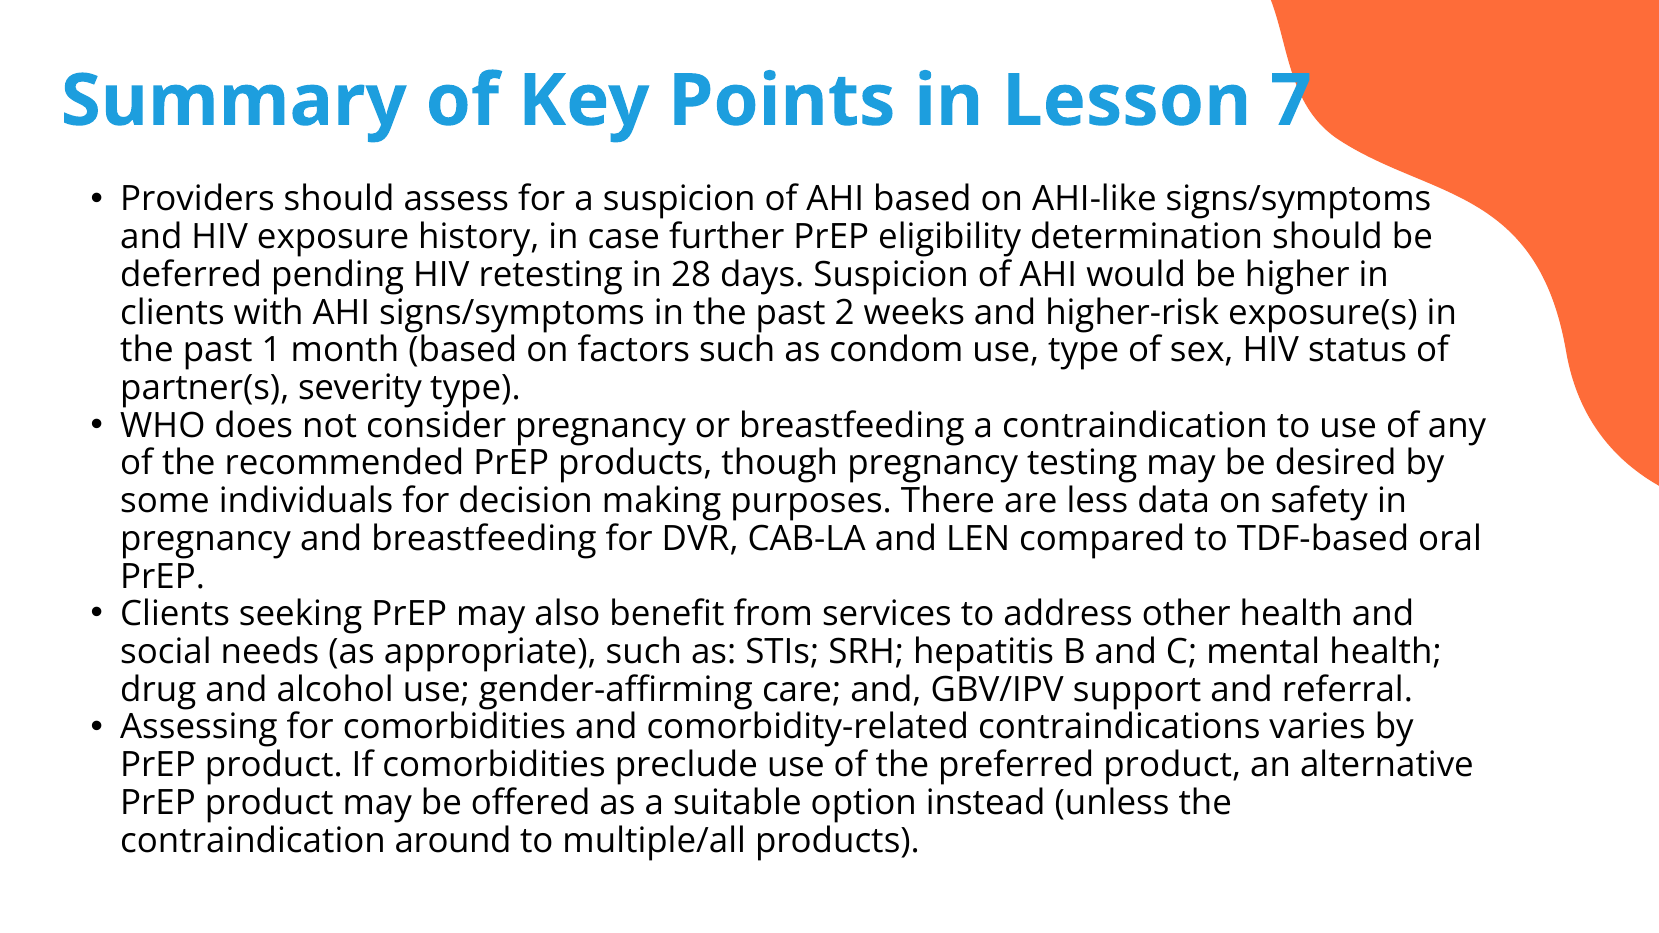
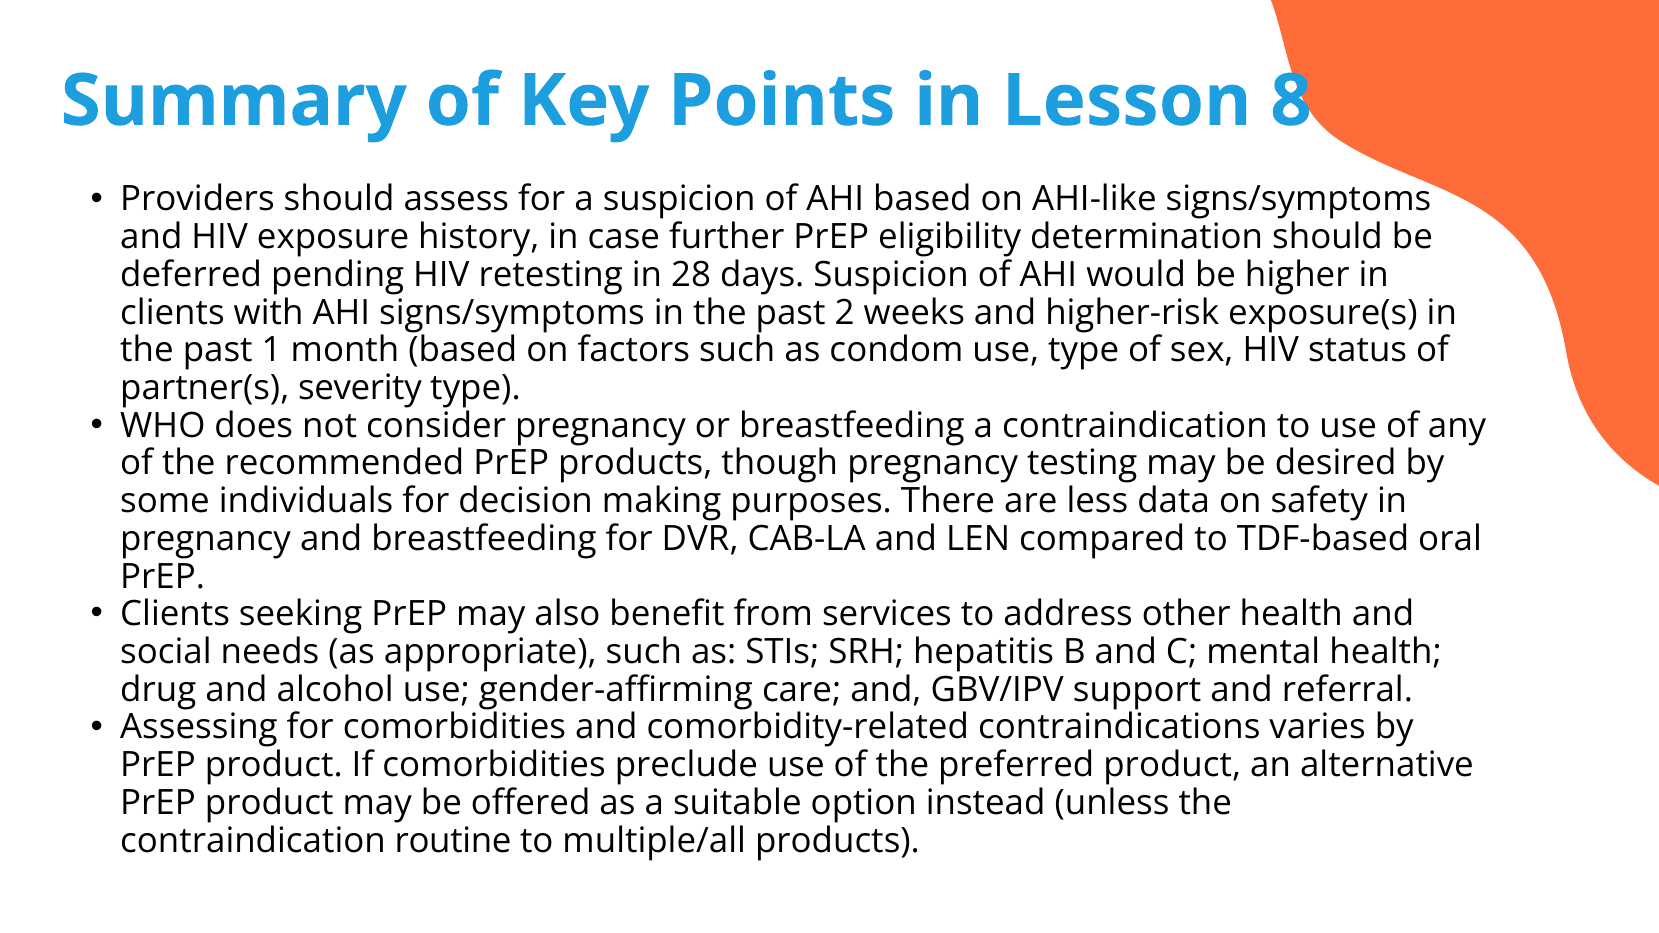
7: 7 -> 8
around: around -> routine
